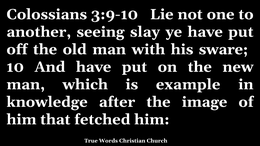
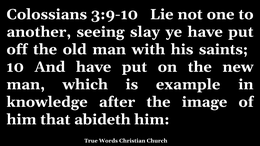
sware: sware -> saints
fetched: fetched -> abideth
